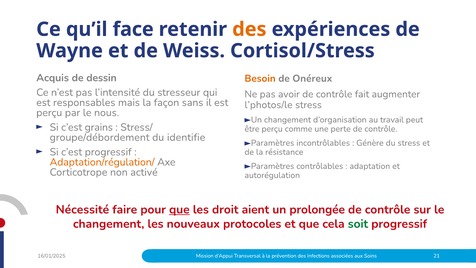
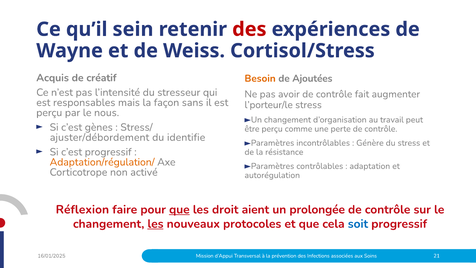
face: face -> sein
des at (249, 29) colour: orange -> red
dessin: dessin -> créatif
Onéreux: Onéreux -> Ajoutées
l’photos/le: l’photos/le -> l’porteur/le
grains: grains -> gènes
groupe/débordement: groupe/débordement -> ajuster/débordement
Nécessité: Nécessité -> Réflexion
les at (155, 224) underline: none -> present
soit colour: green -> blue
